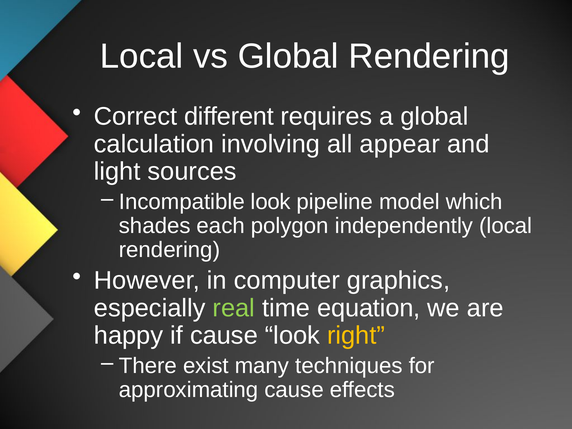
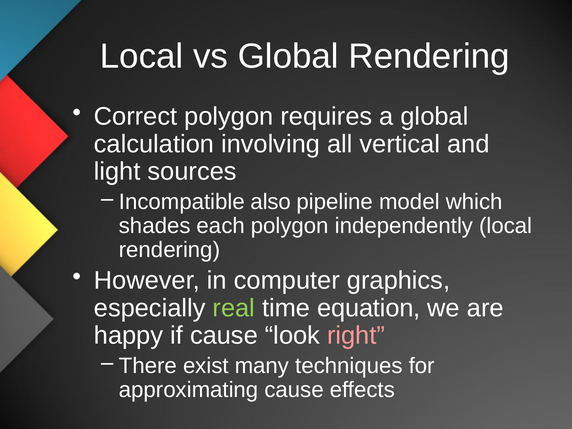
Correct different: different -> polygon
appear: appear -> vertical
Incompatible look: look -> also
right colour: yellow -> pink
